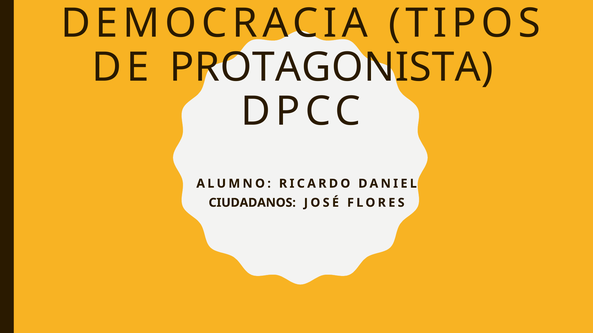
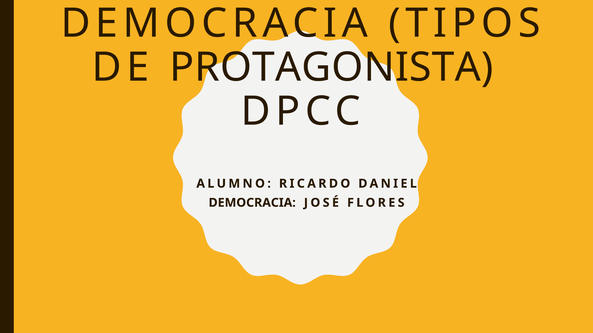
CIUDADANOS at (252, 203): CIUDADANOS -> DEMOCRACIA
